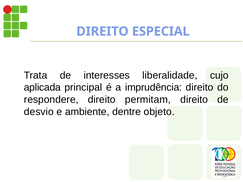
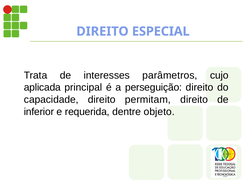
liberalidade: liberalidade -> parâmetros
imprudência: imprudência -> perseguição
respondere: respondere -> capacidade
desvio: desvio -> inferior
ambiente: ambiente -> requerida
